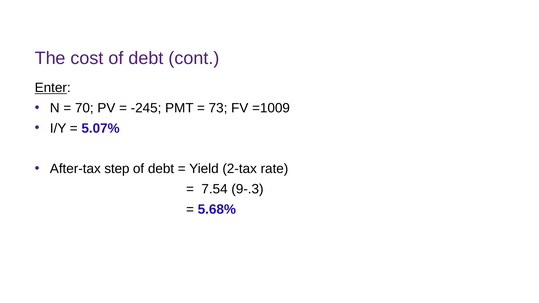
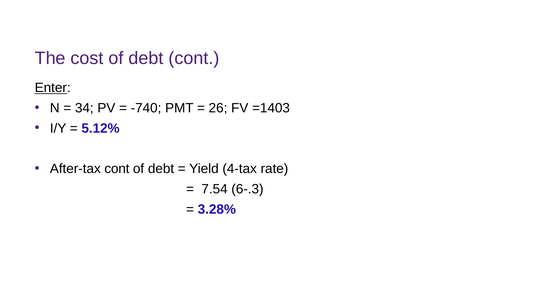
70: 70 -> 34
-245: -245 -> -740
73: 73 -> 26
=1009: =1009 -> =1403
5.07%: 5.07% -> 5.12%
After-tax step: step -> cont
2-tax: 2-tax -> 4-tax
9-.3: 9-.3 -> 6-.3
5.68%: 5.68% -> 3.28%
